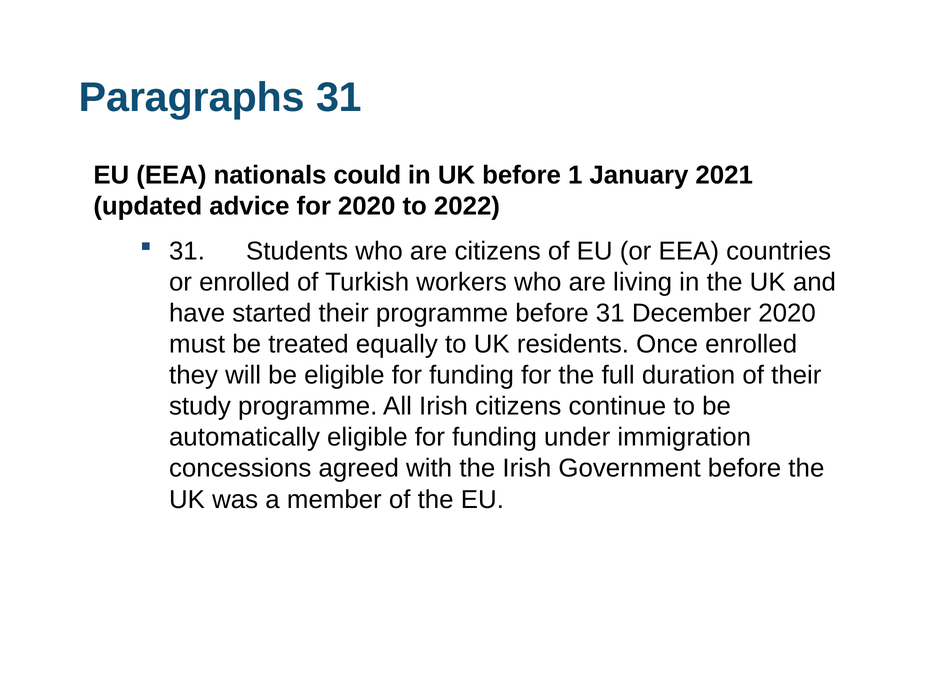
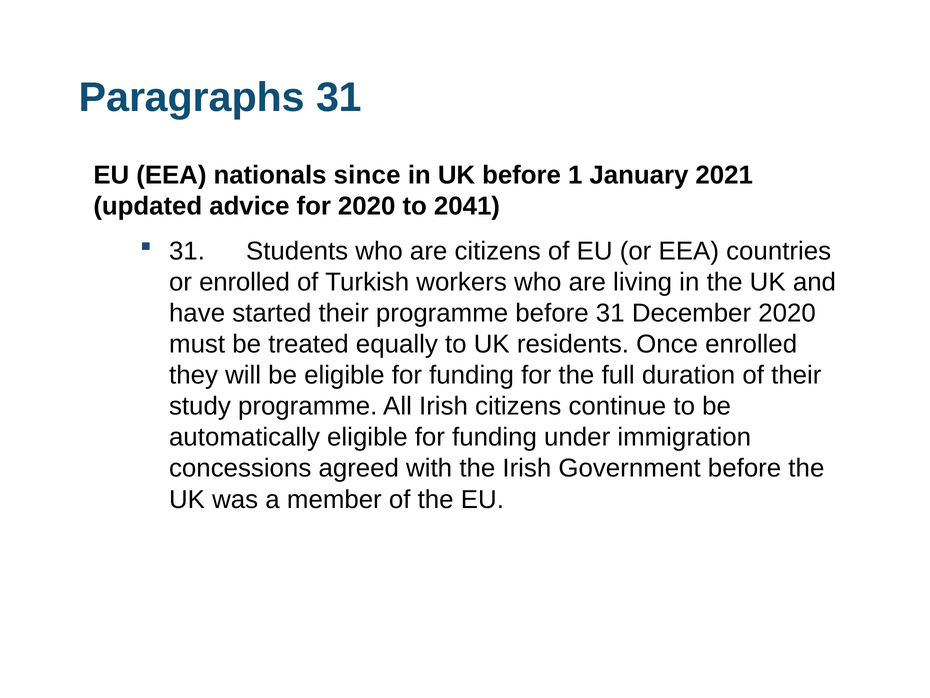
could: could -> since
2022: 2022 -> 2041
